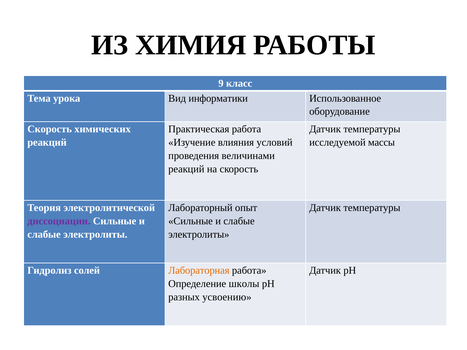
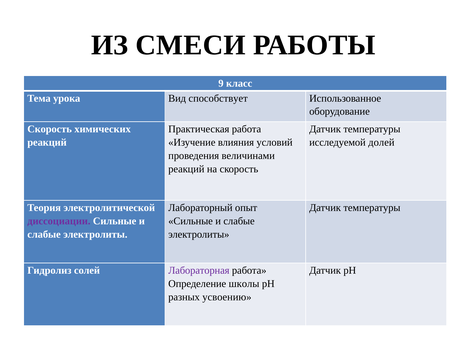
ХИМИЯ: ХИМИЯ -> СМЕСИ
информатики: информатики -> способствует
массы: массы -> долей
Лабораторная colour: orange -> purple
